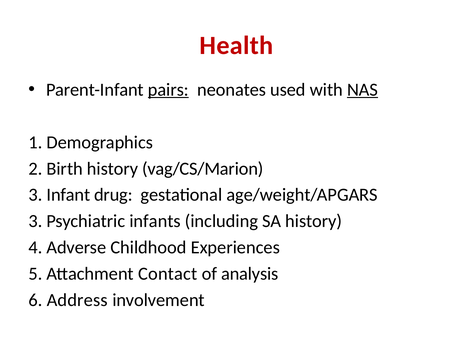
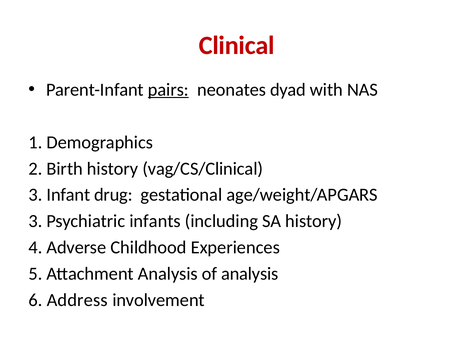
Health: Health -> Clinical
used: used -> dyad
NAS underline: present -> none
vag/CS/Marion: vag/CS/Marion -> vag/CS/Clinical
Attachment Contact: Contact -> Analysis
